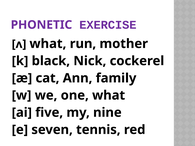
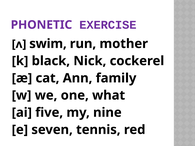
ʌ what: what -> swim
